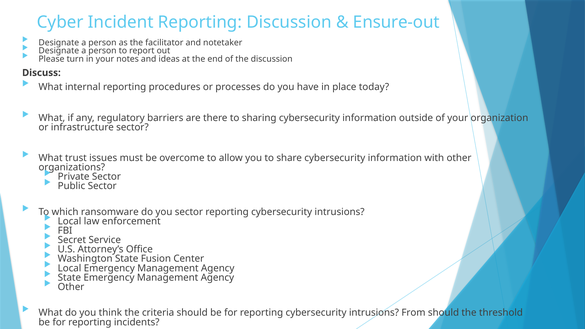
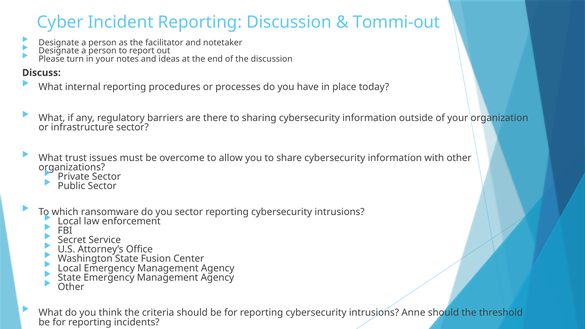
Ensure-out: Ensure-out -> Tommi-out
From: From -> Anne
